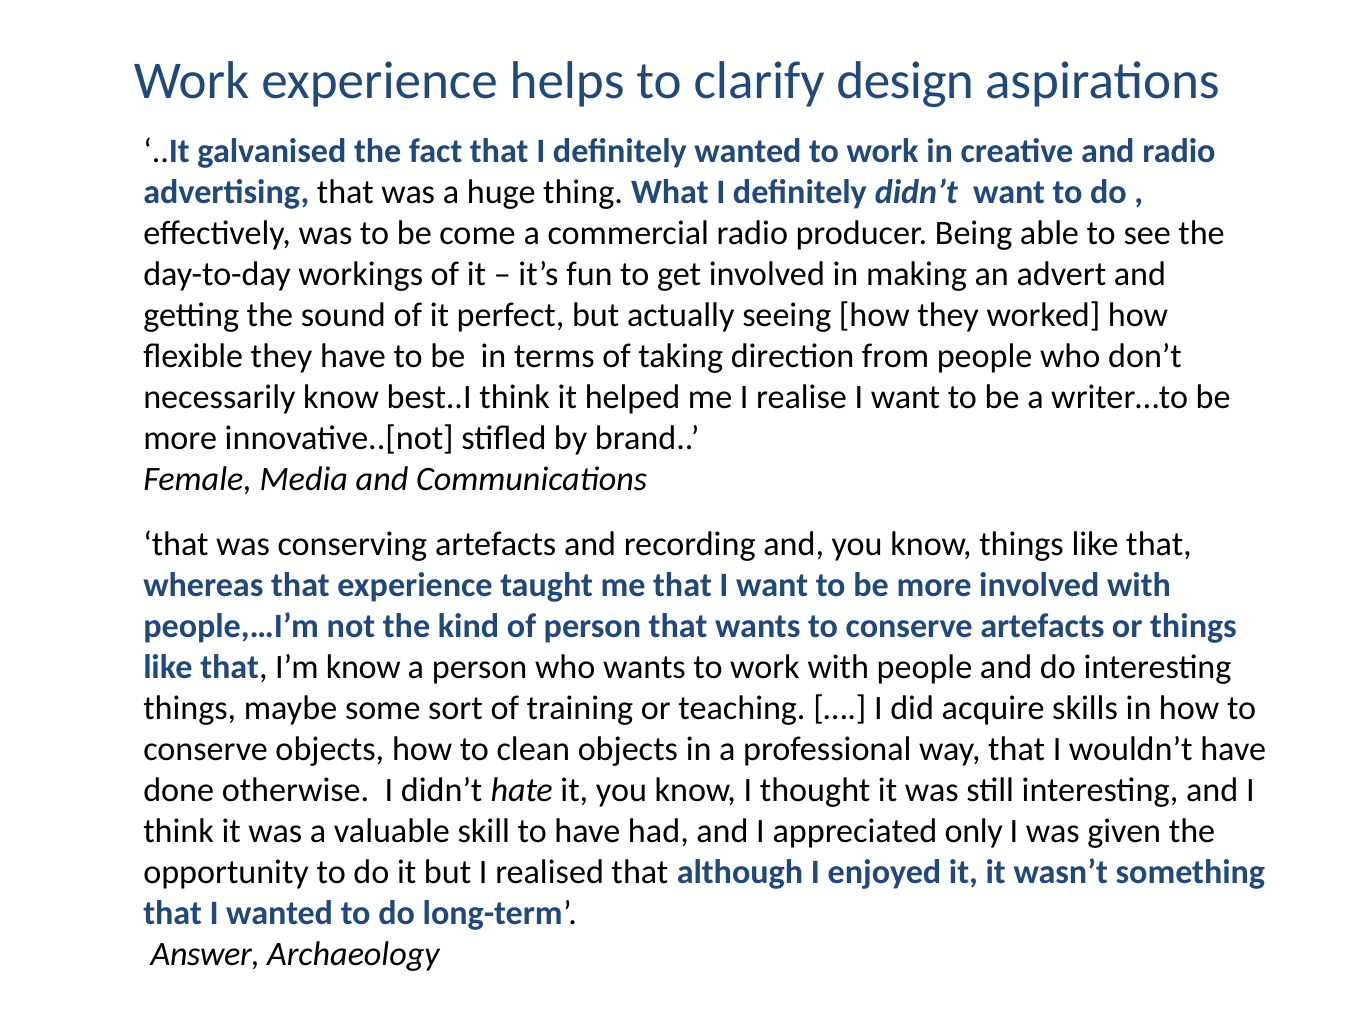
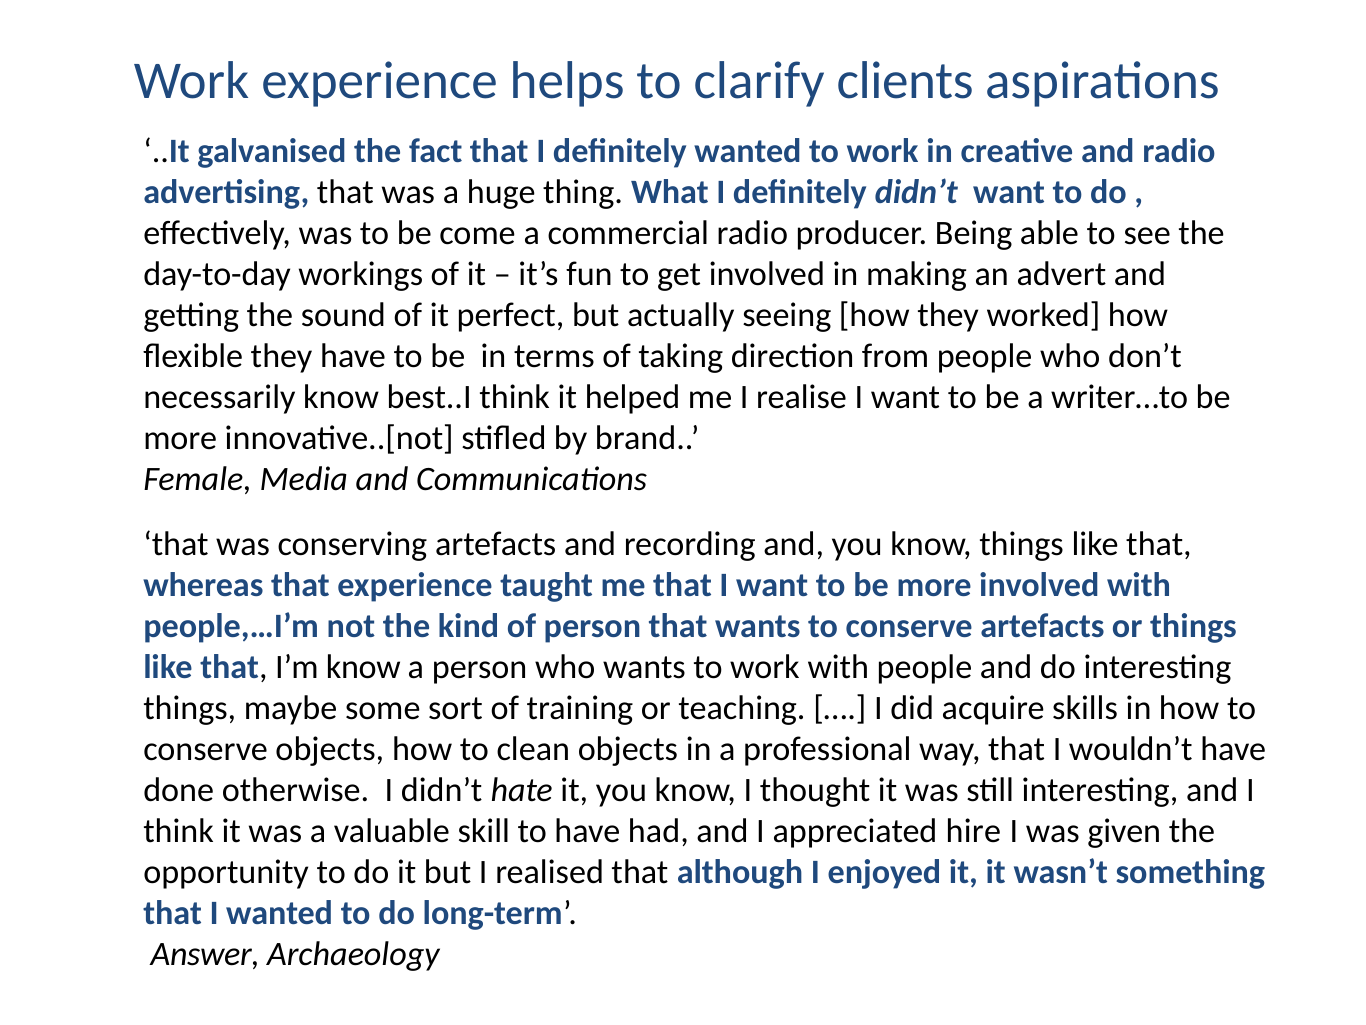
design: design -> clients
only: only -> hire
